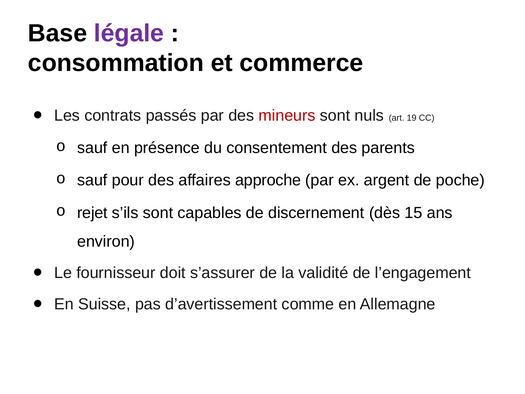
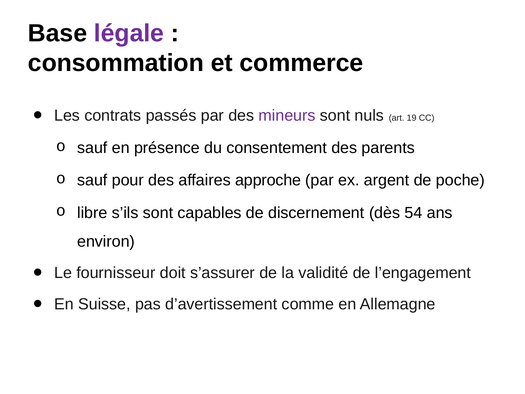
mineurs colour: red -> purple
rejet: rejet -> libre
15: 15 -> 54
